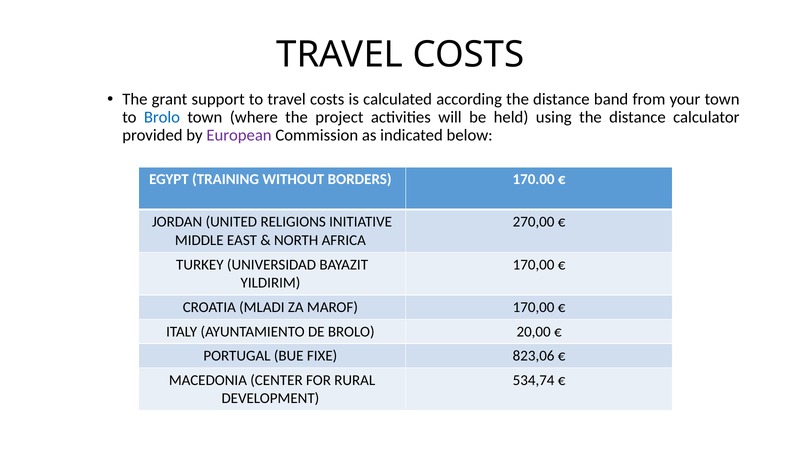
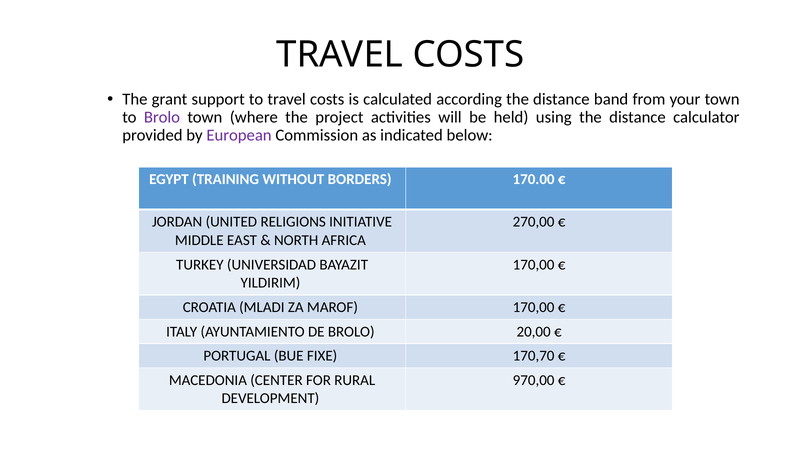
Brolo at (162, 117) colour: blue -> purple
823,06: 823,06 -> 170,70
534,74: 534,74 -> 970,00
